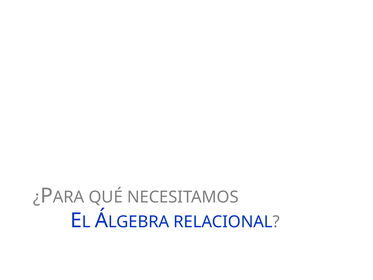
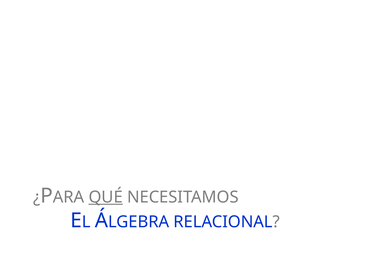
QUÉ underline: none -> present
